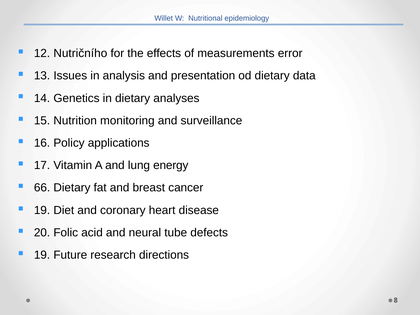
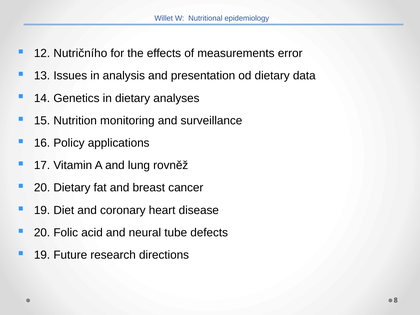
energy: energy -> rovněž
66 at (42, 188): 66 -> 20
